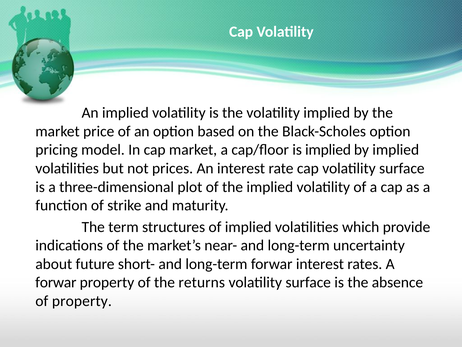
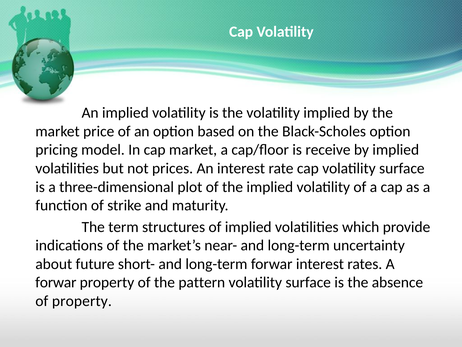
is implied: implied -> receive
returns: returns -> pattern
